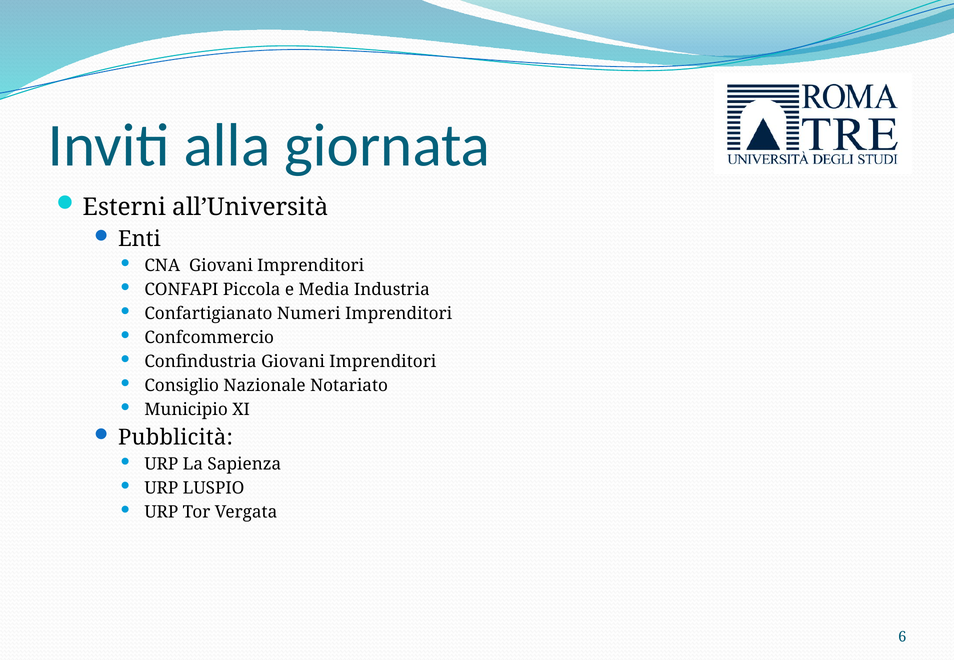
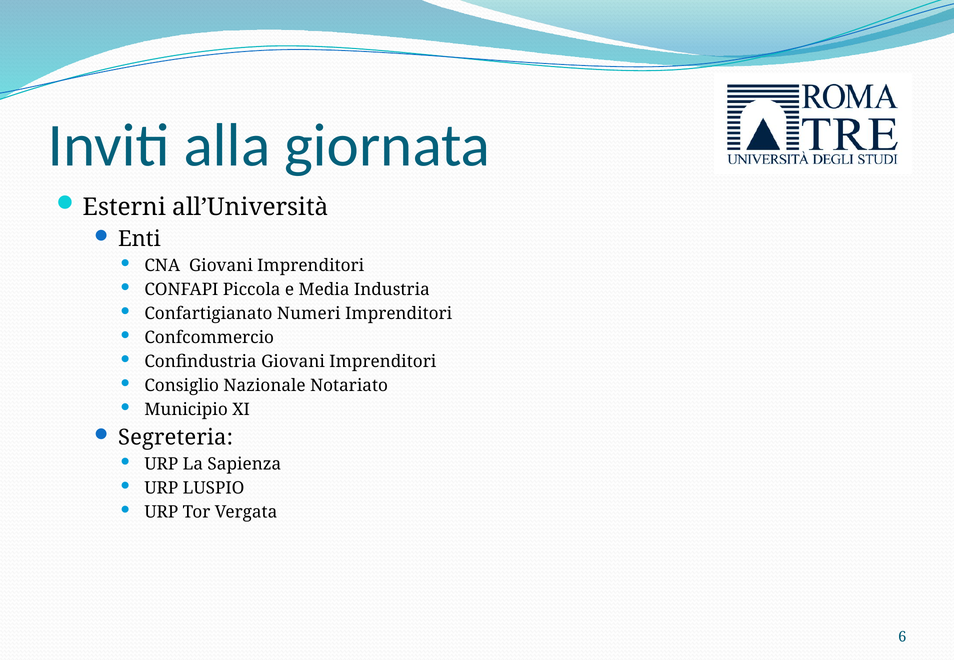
Pubblicità: Pubblicità -> Segreteria
